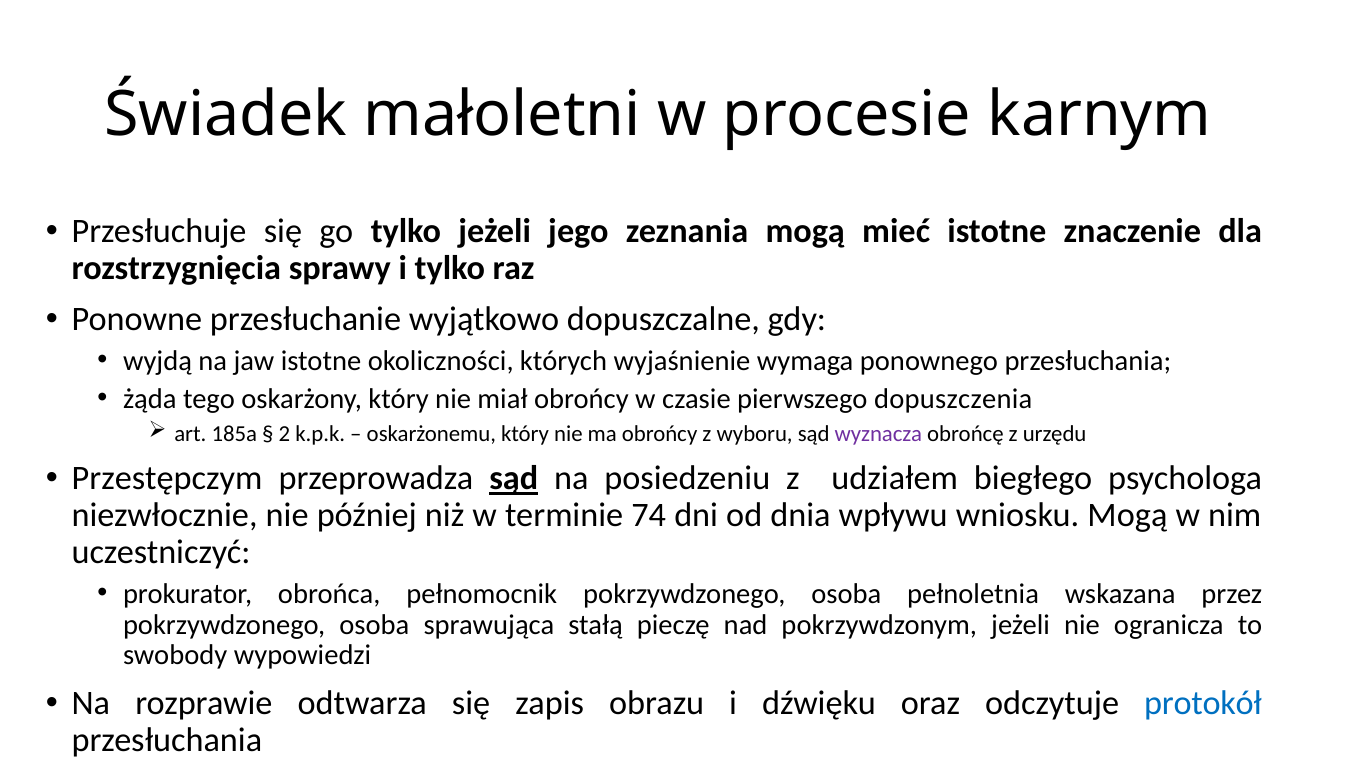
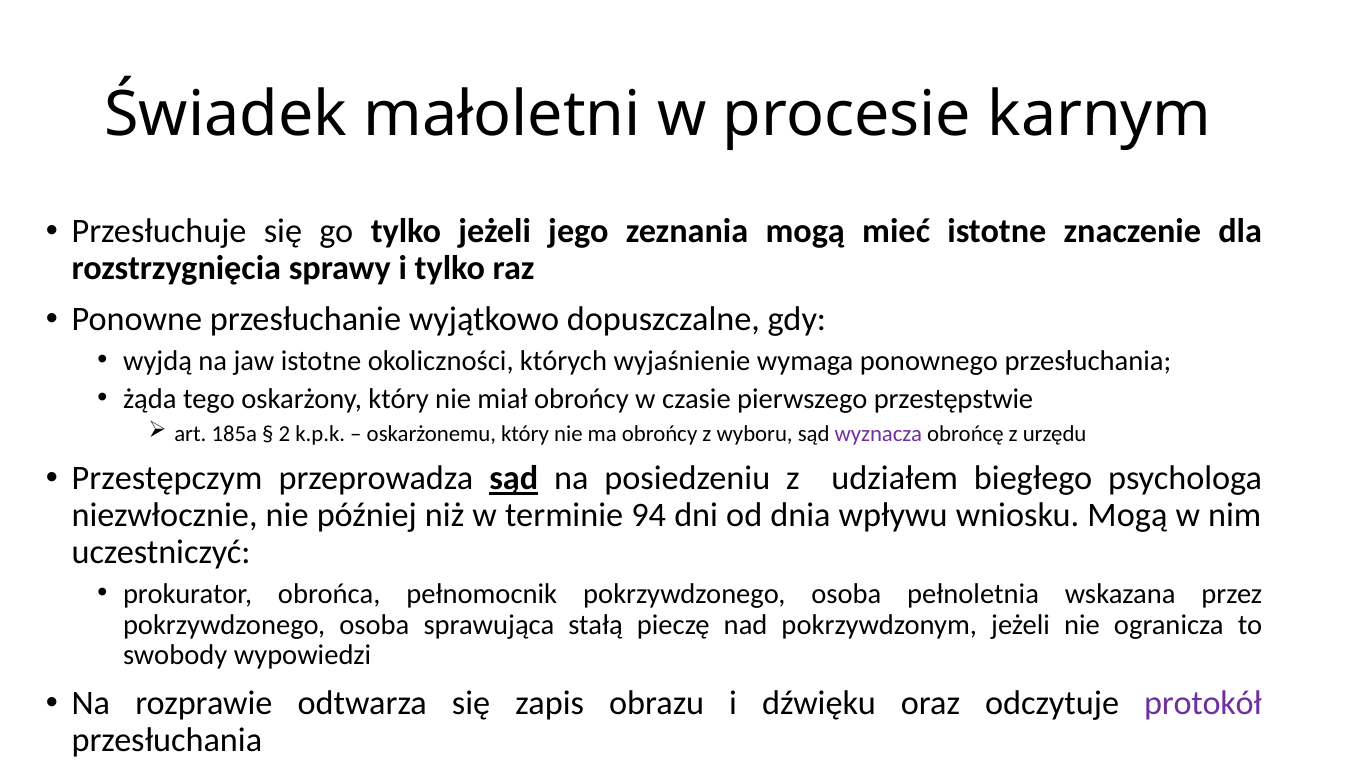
dopuszczenia: dopuszczenia -> przestępstwie
74: 74 -> 94
protokół colour: blue -> purple
